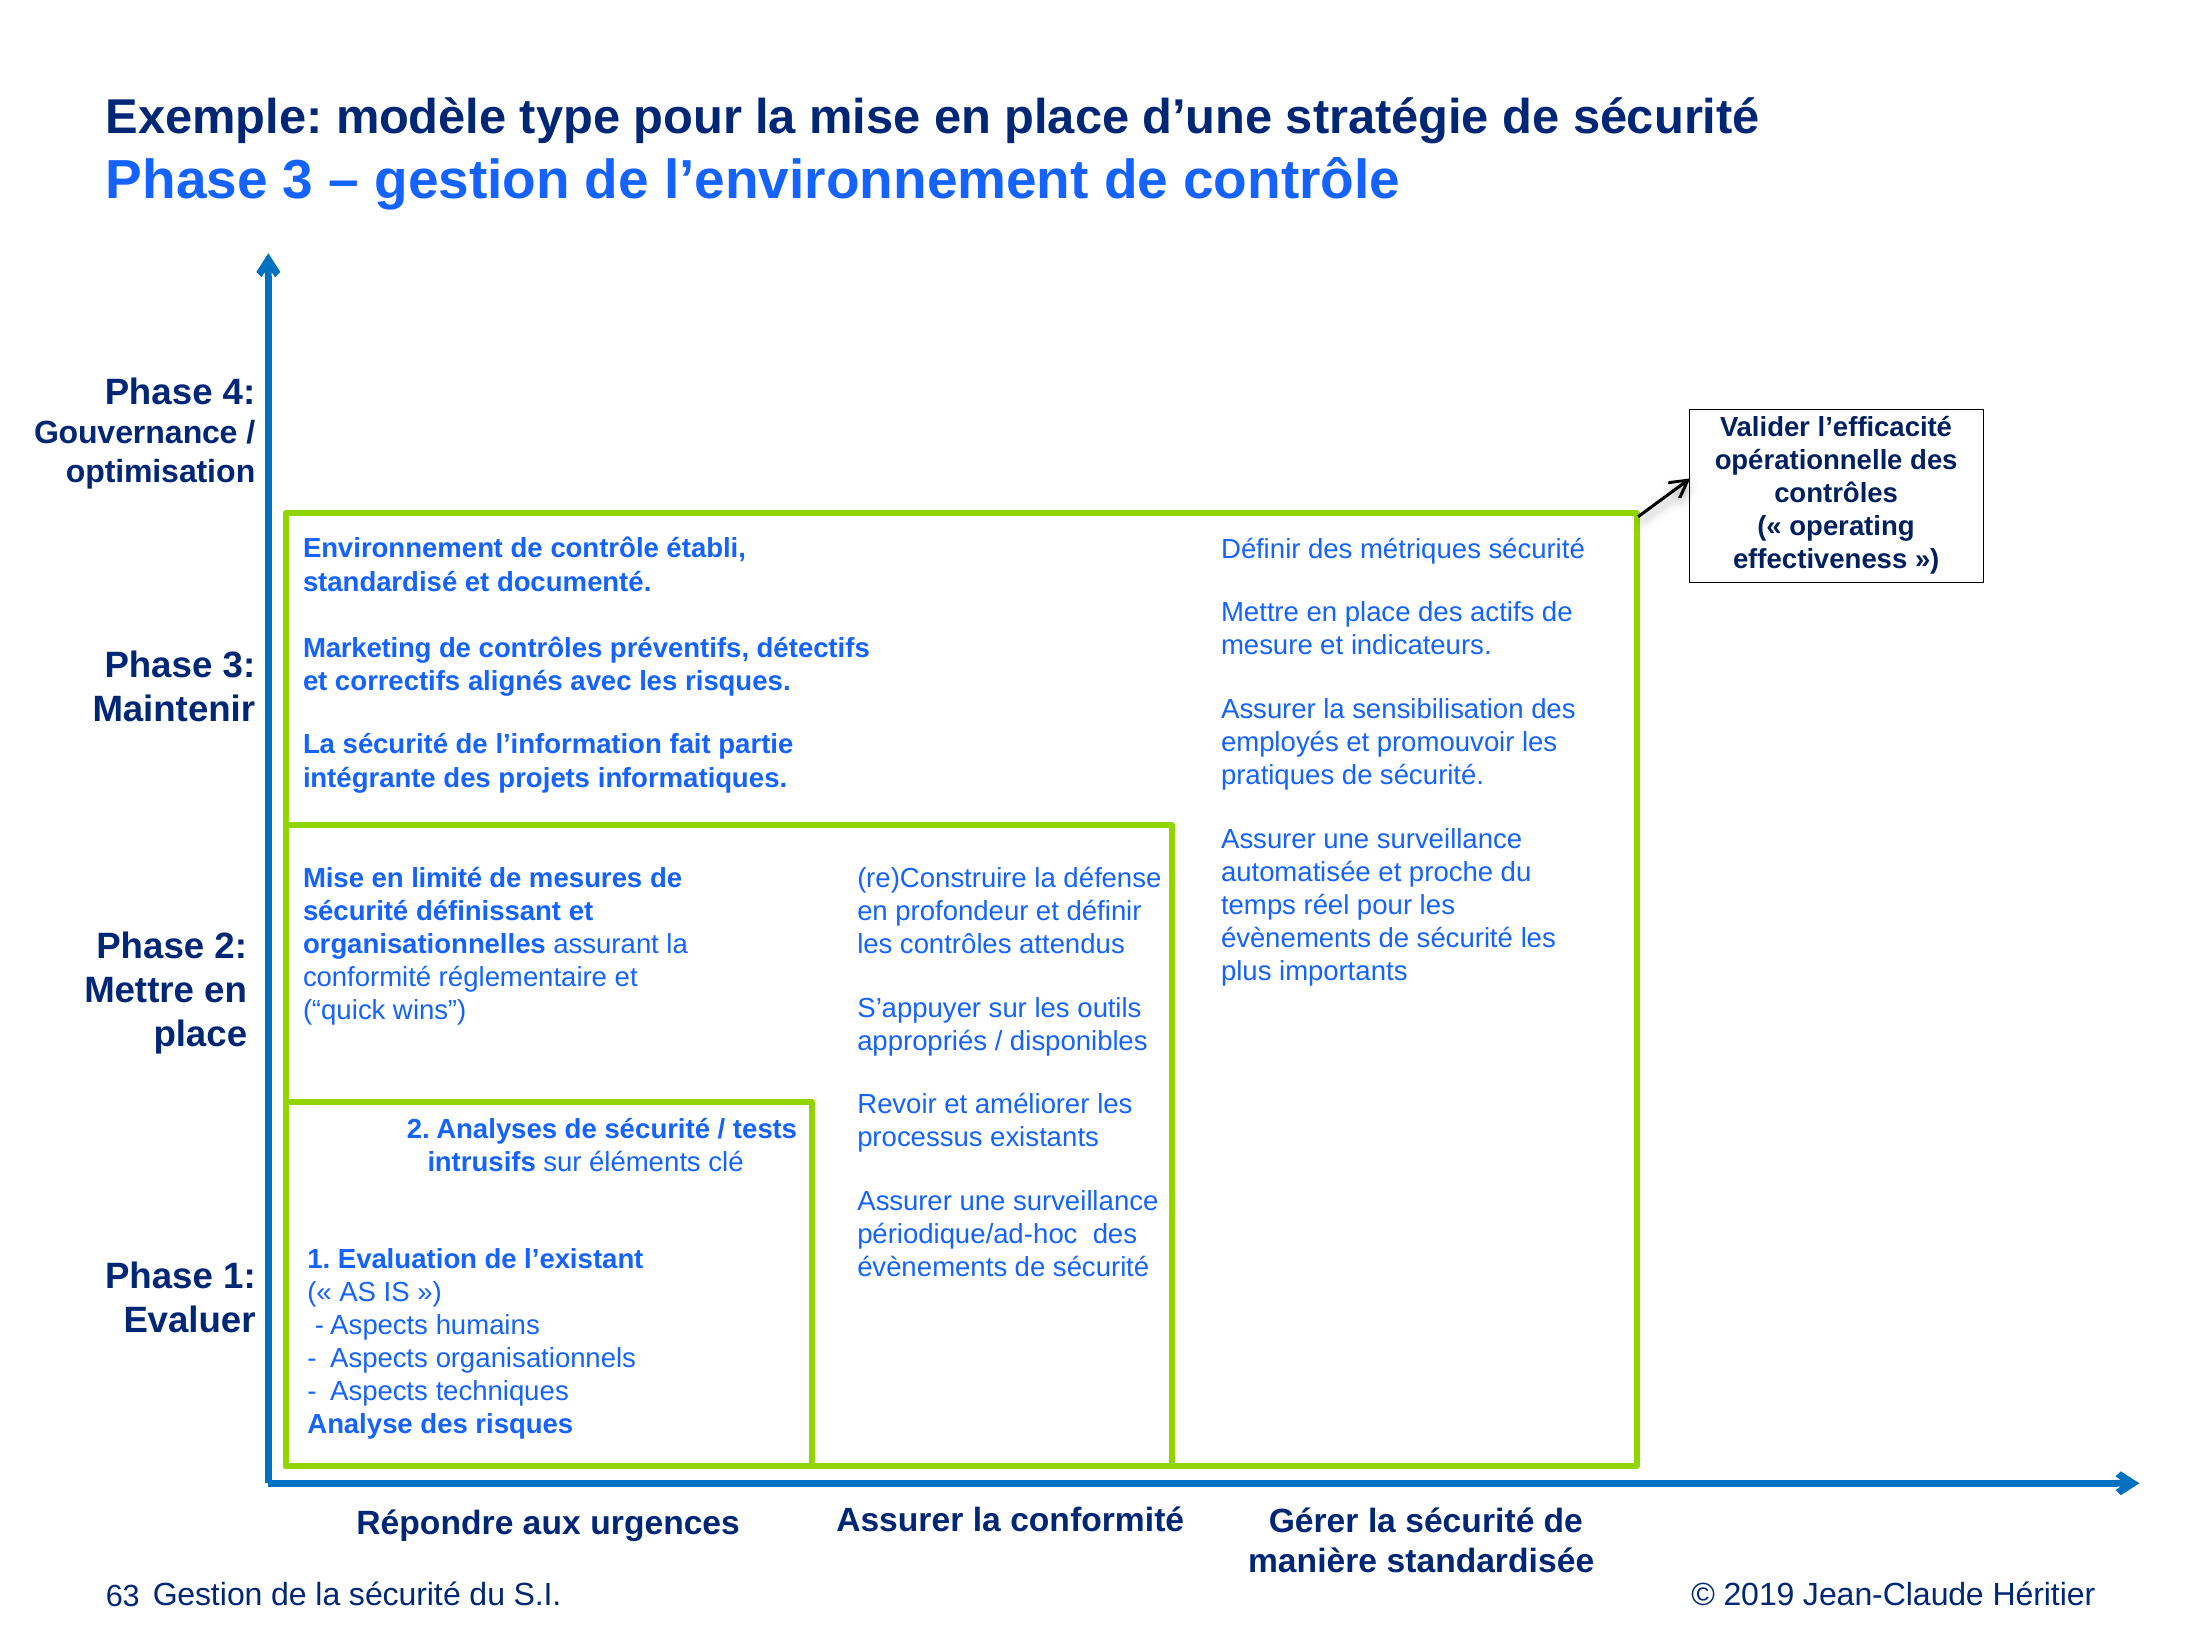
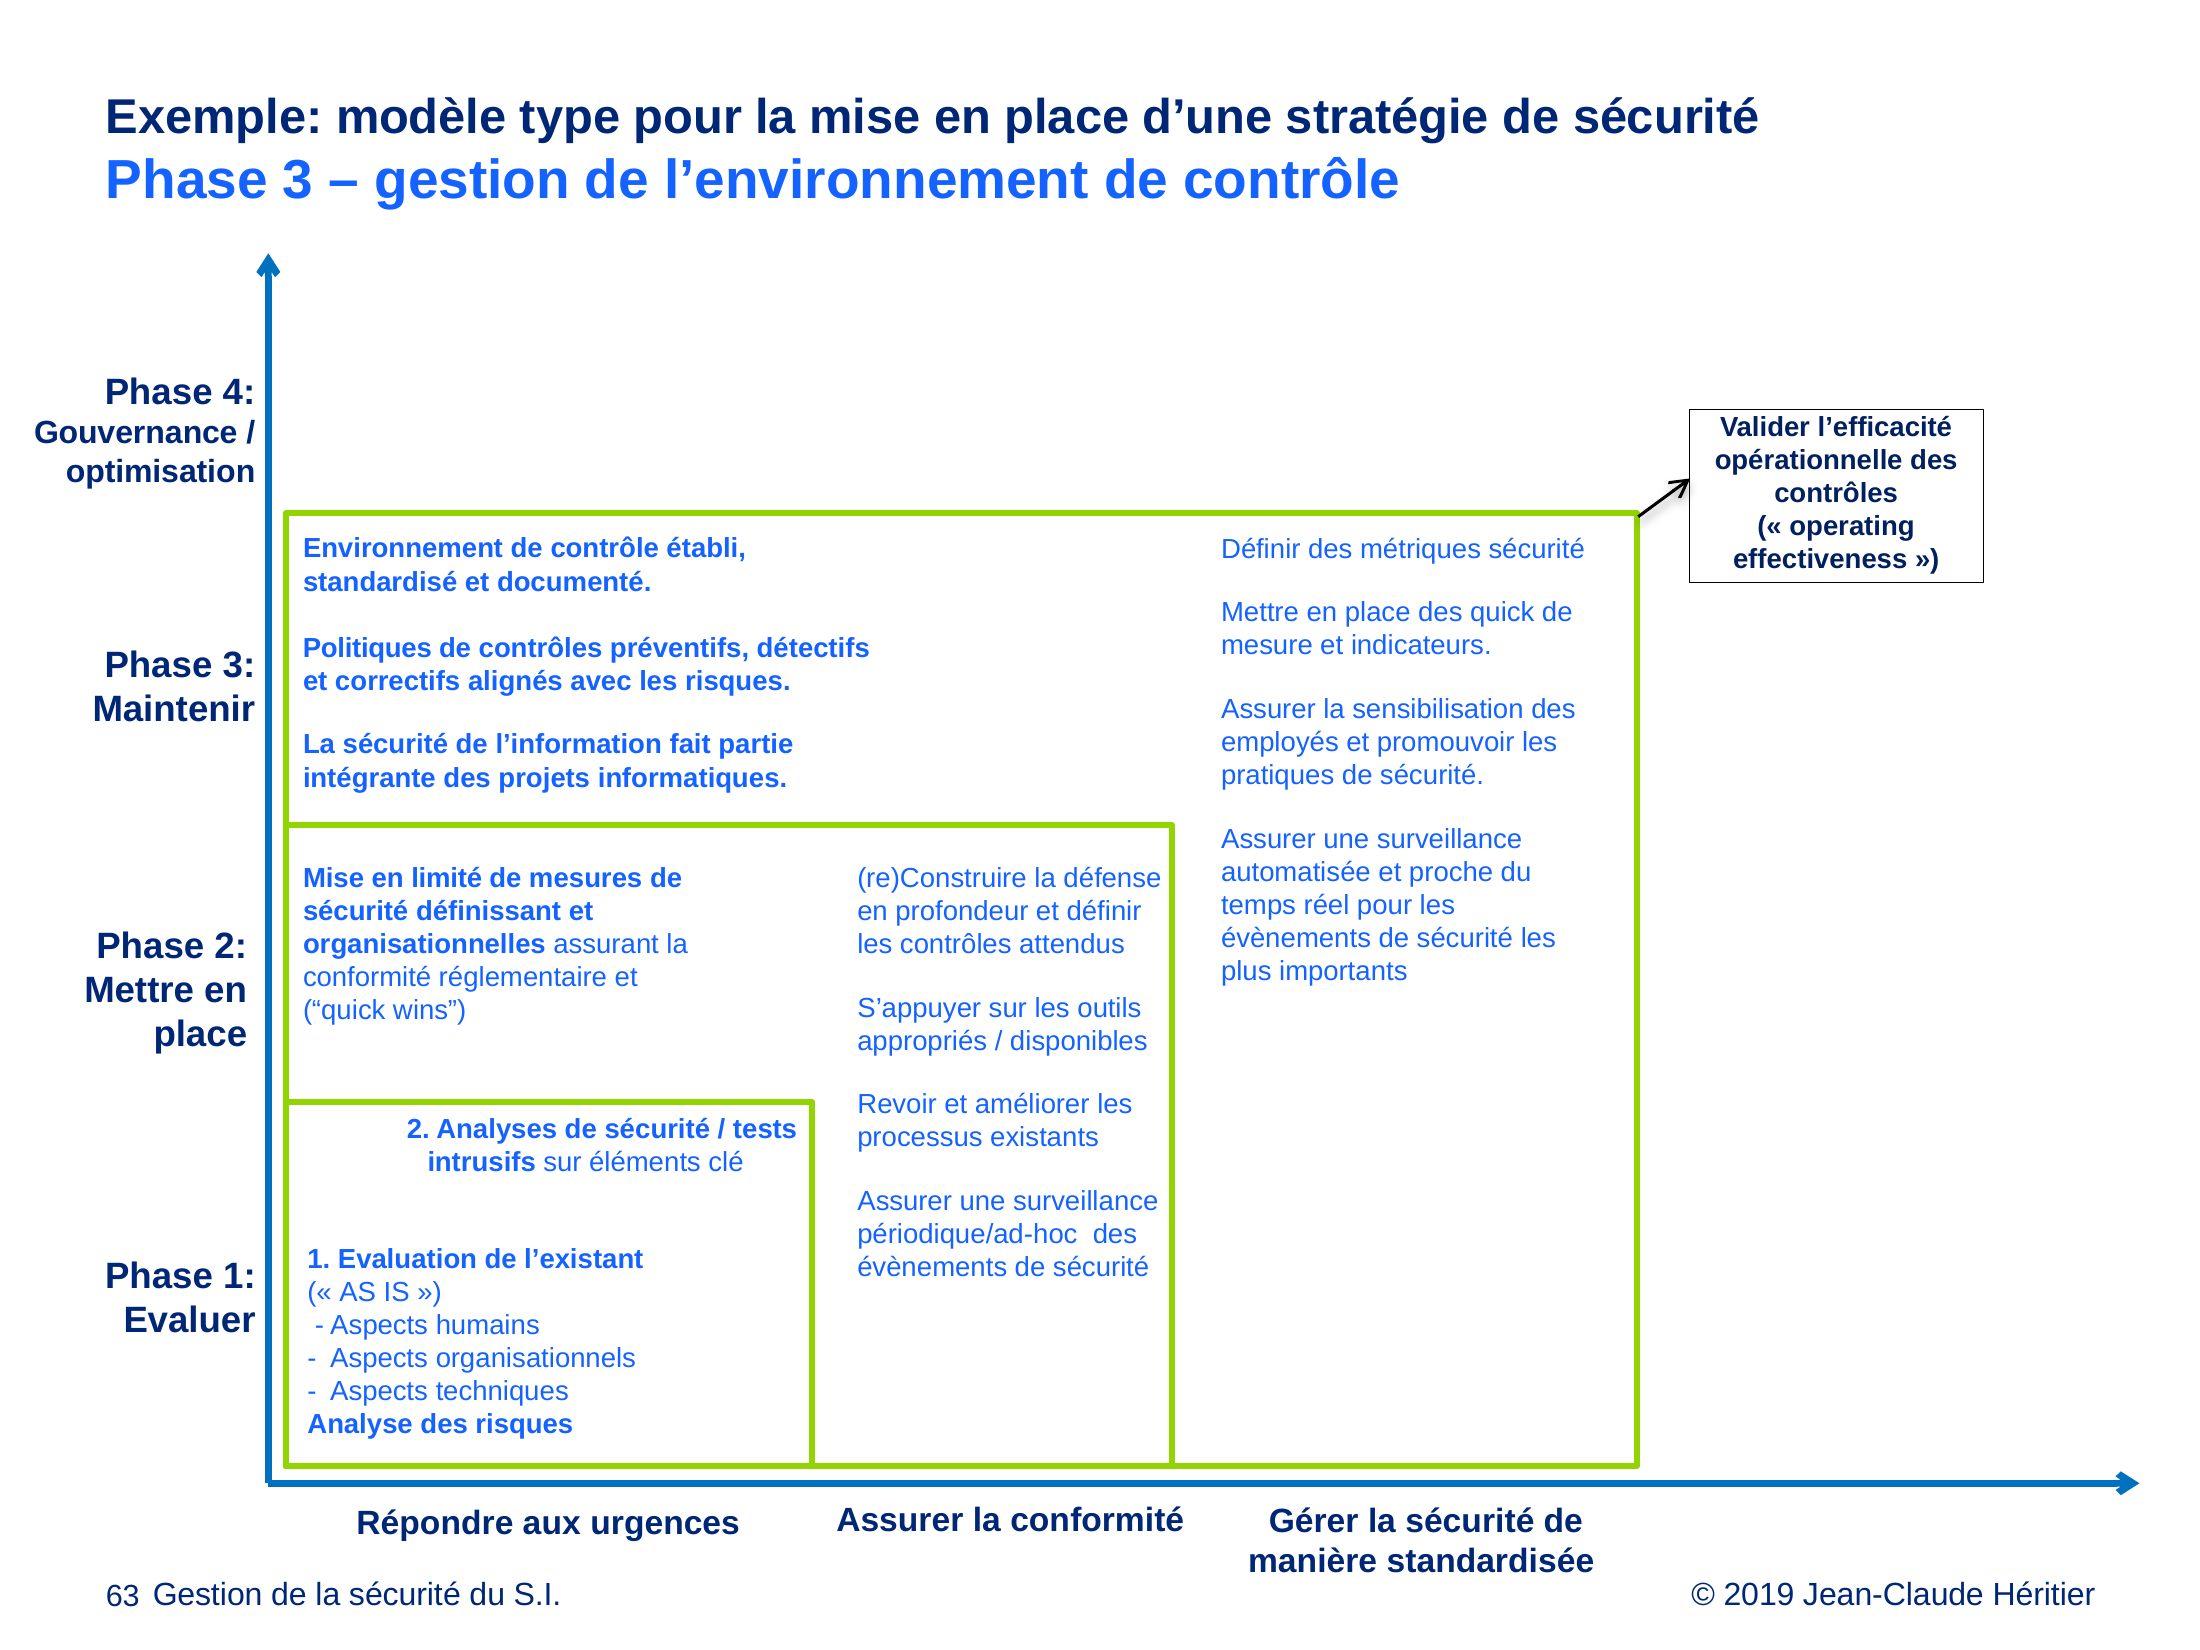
des actifs: actifs -> quick
Marketing: Marketing -> Politiques
